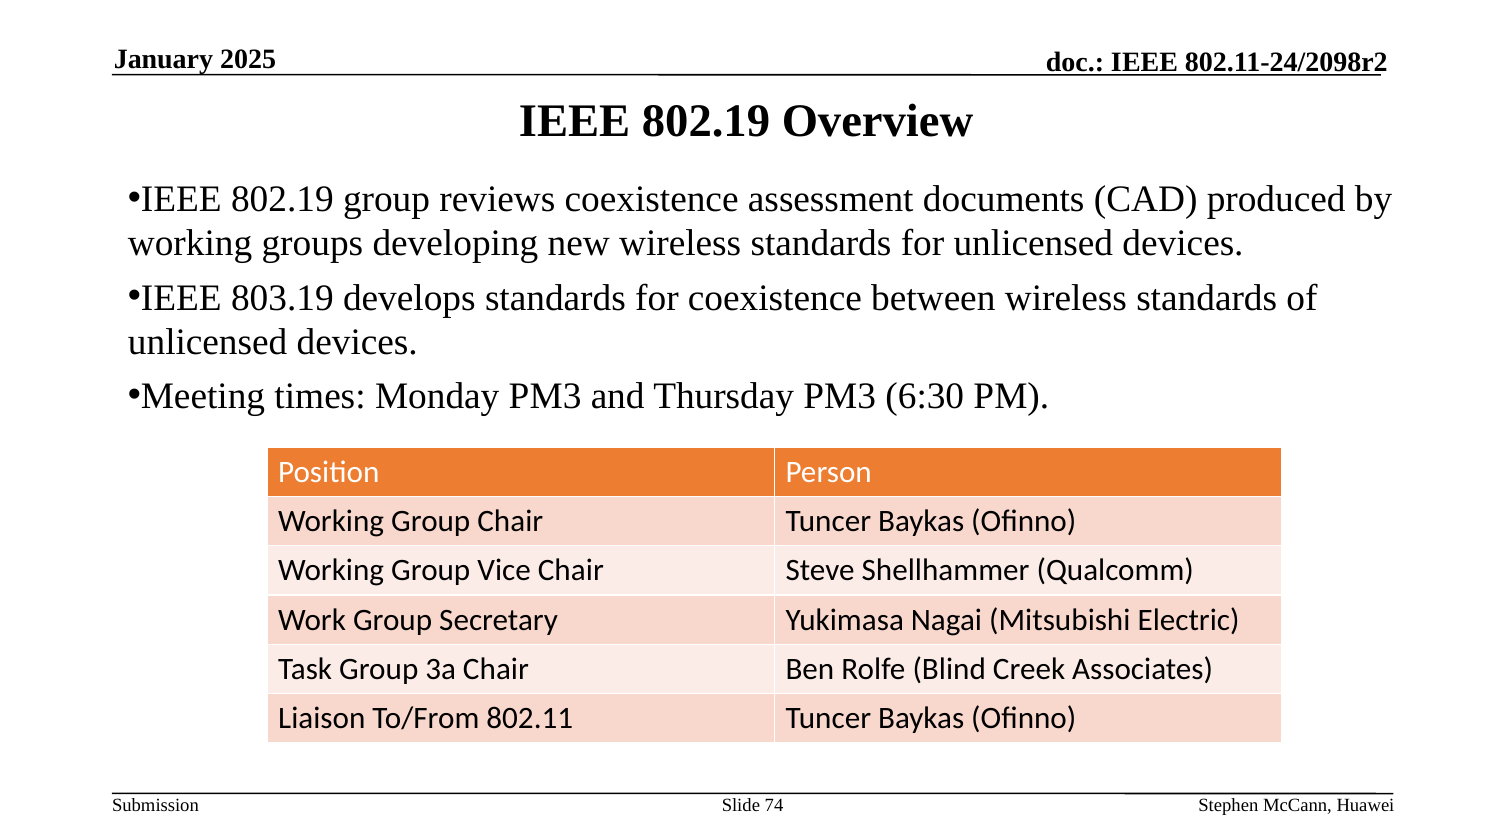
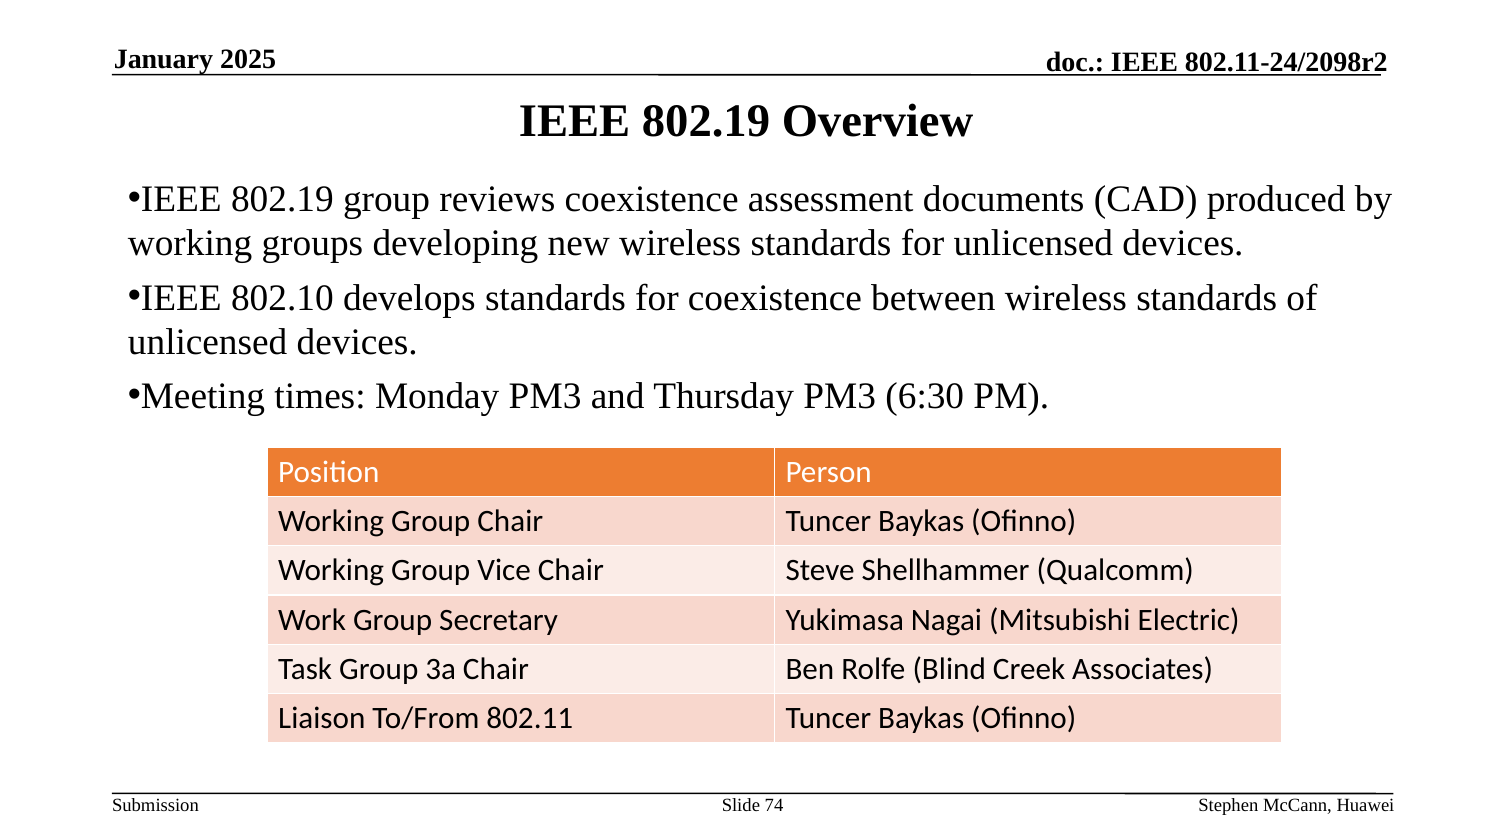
803.19: 803.19 -> 802.10
